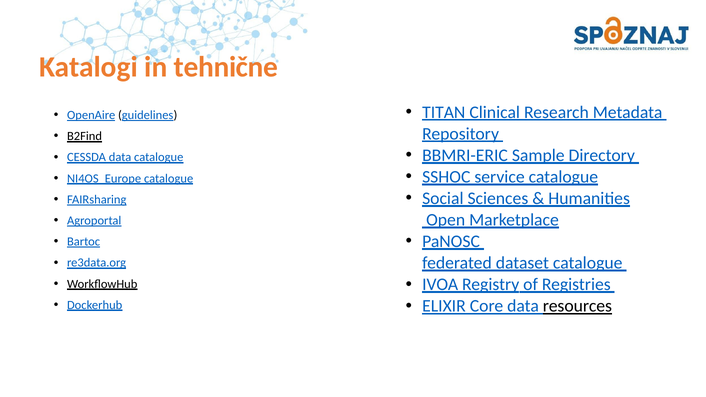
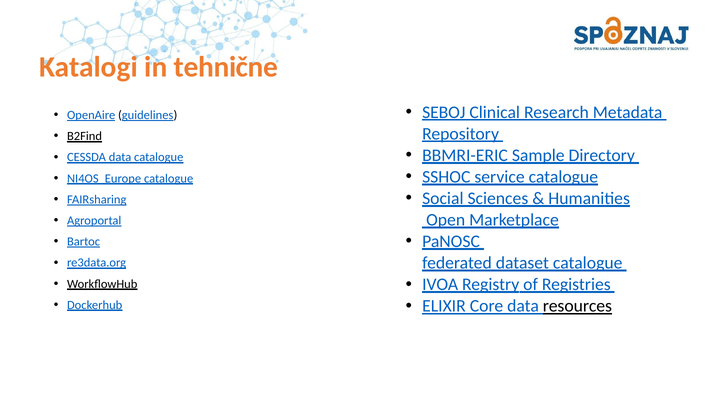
TITAN: TITAN -> SEBOJ
